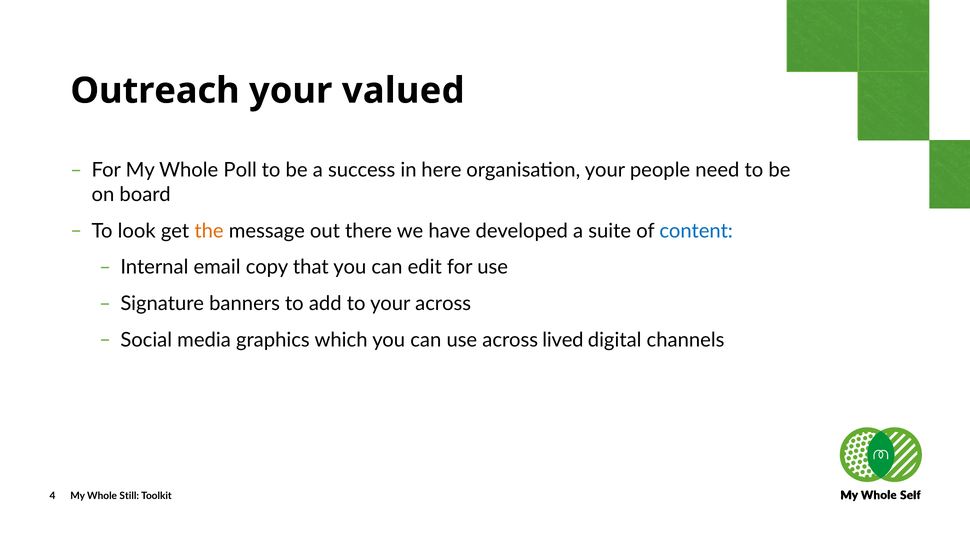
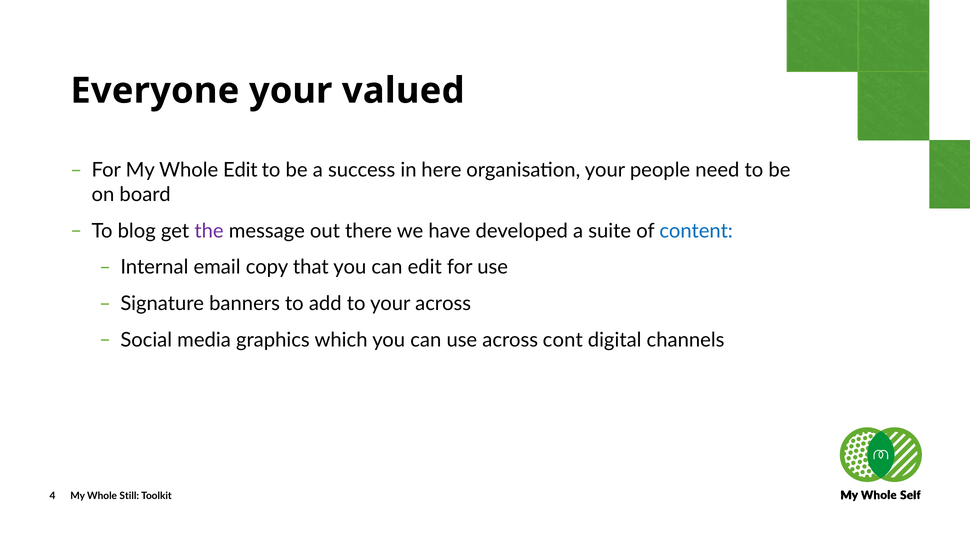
Outreach: Outreach -> Everyone
Whole Poll: Poll -> Edit
look: look -> blog
the colour: orange -> purple
lived: lived -> cont
